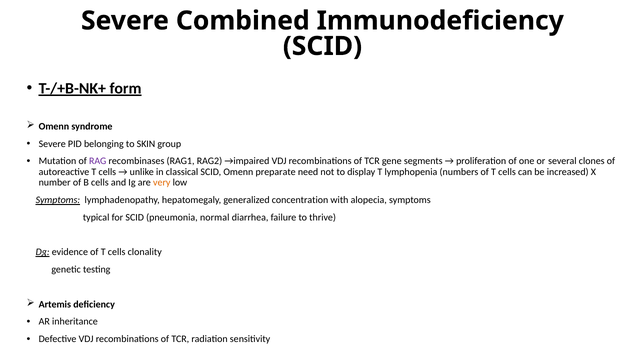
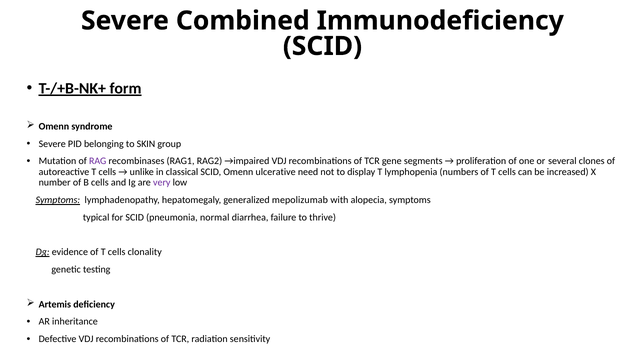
preparate: preparate -> ulcerative
very colour: orange -> purple
concentration: concentration -> mepolizumab
